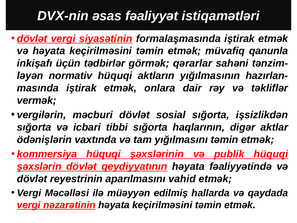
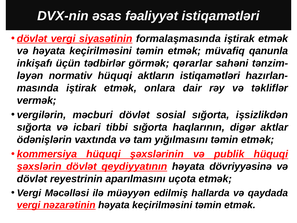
aktların yığılmasının: yığılmasının -> istiqamətləri
fəaliyyətində: fəaliyyətində -> dövriyyəsinə
vahid: vahid -> uçota
